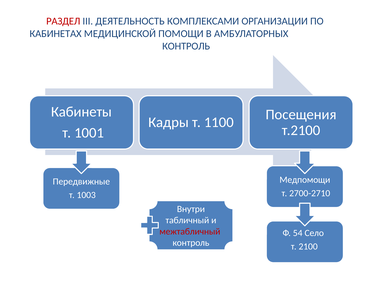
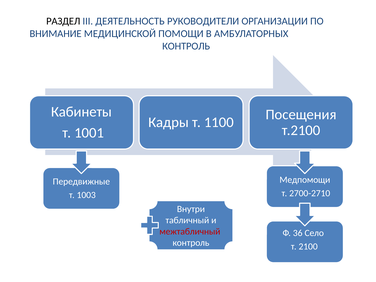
РАЗДЕЛ colour: red -> black
КОМПЛЕКСАМИ: КОМПЛЕКСАМИ -> РУКОВОДИТЕЛИ
КАБИНЕТАХ: КАБИНЕТАХ -> ВНИМАНИЕ
54: 54 -> 36
